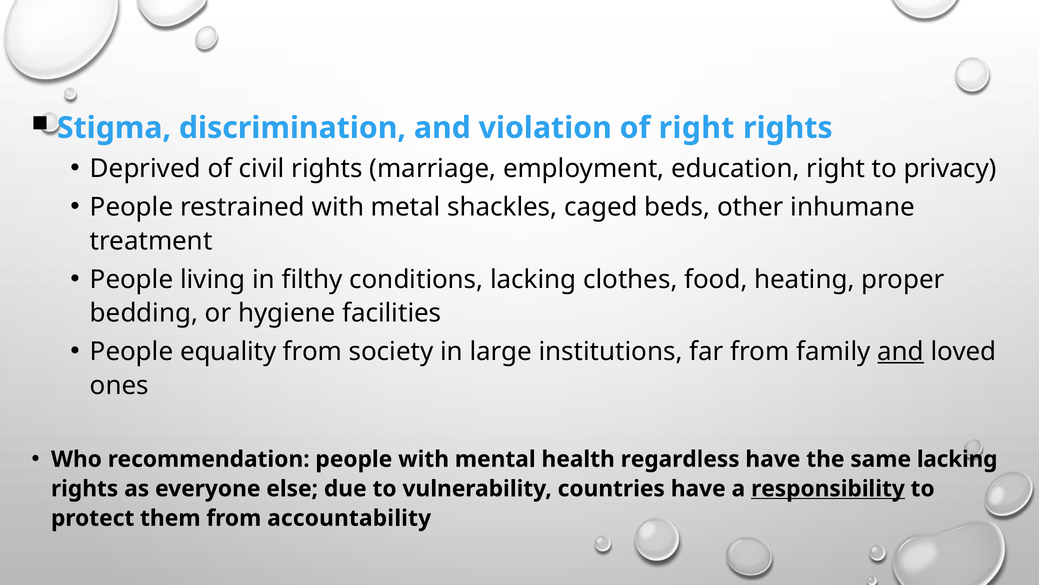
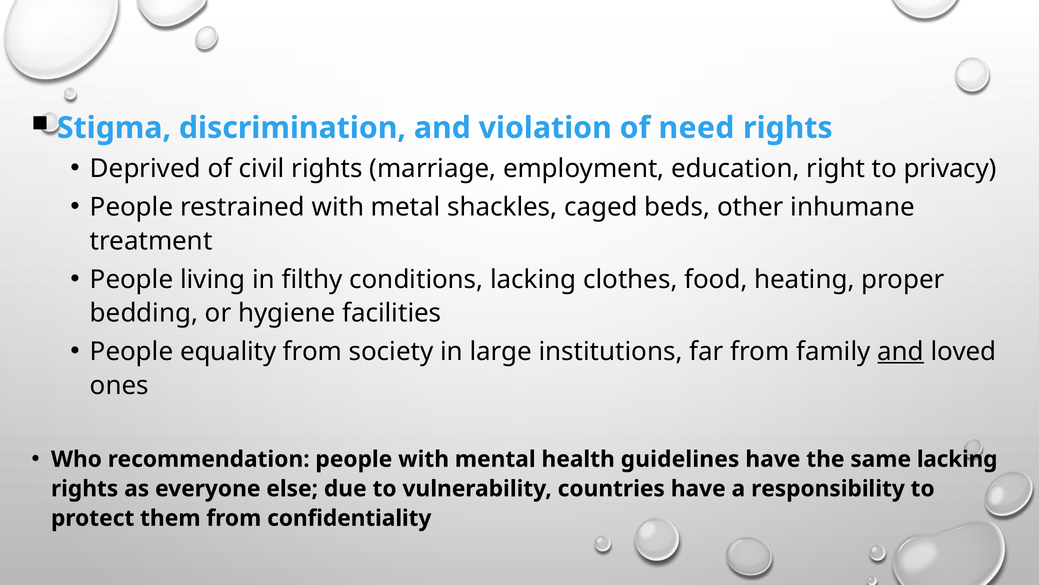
of right: right -> need
regardless: regardless -> guidelines
responsibility underline: present -> none
accountability: accountability -> confidentiality
